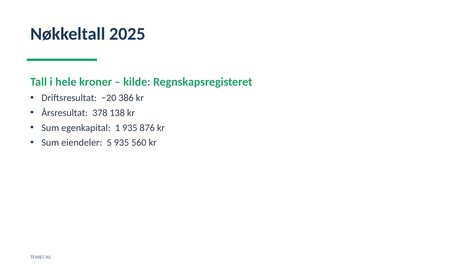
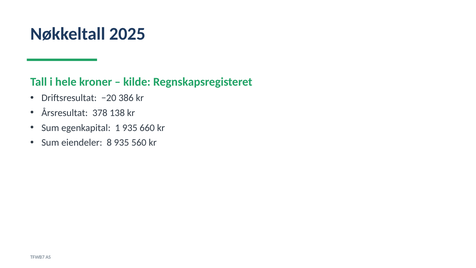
876: 876 -> 660
5: 5 -> 8
